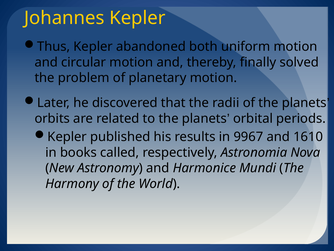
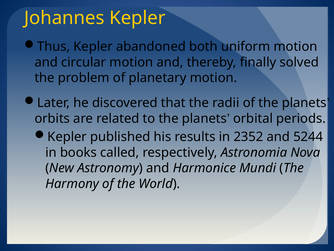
9967: 9967 -> 2352
1610: 1610 -> 5244
